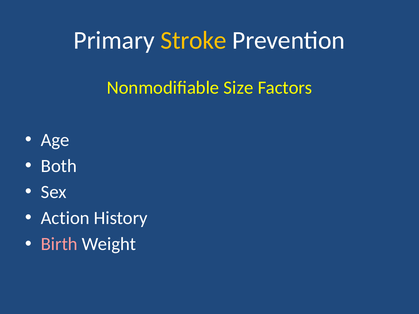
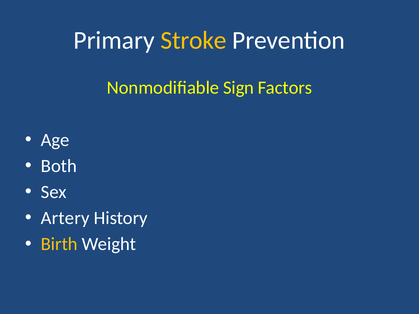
Size: Size -> Sign
Action: Action -> Artery
Birth colour: pink -> yellow
